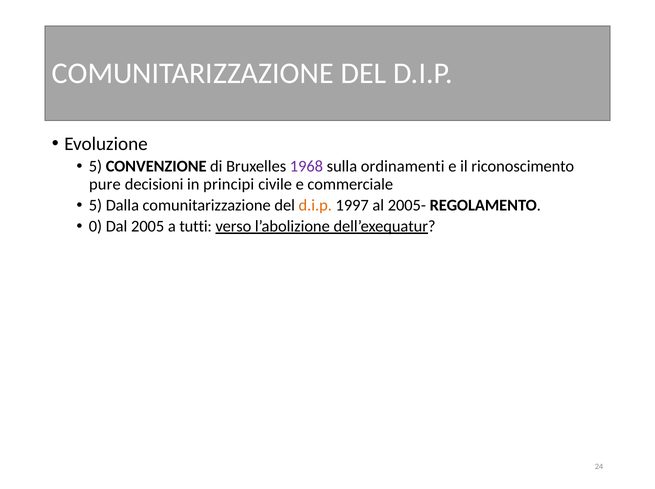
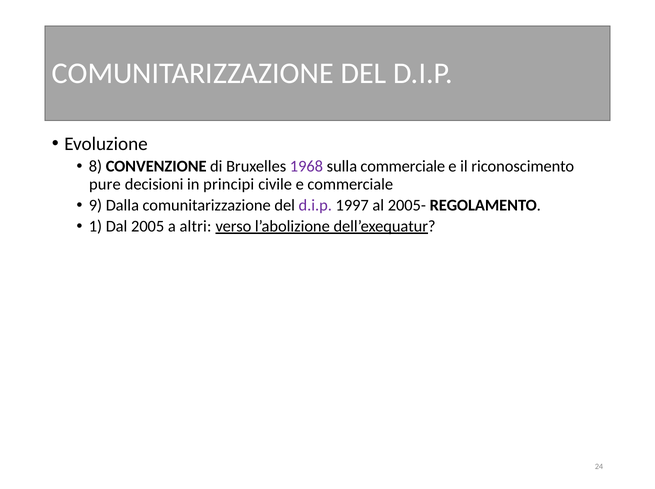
5 at (95, 167): 5 -> 8
sulla ordinamenti: ordinamenti -> commerciale
5 at (95, 205): 5 -> 9
d.i.p at (315, 205) colour: orange -> purple
0: 0 -> 1
tutti: tutti -> altri
